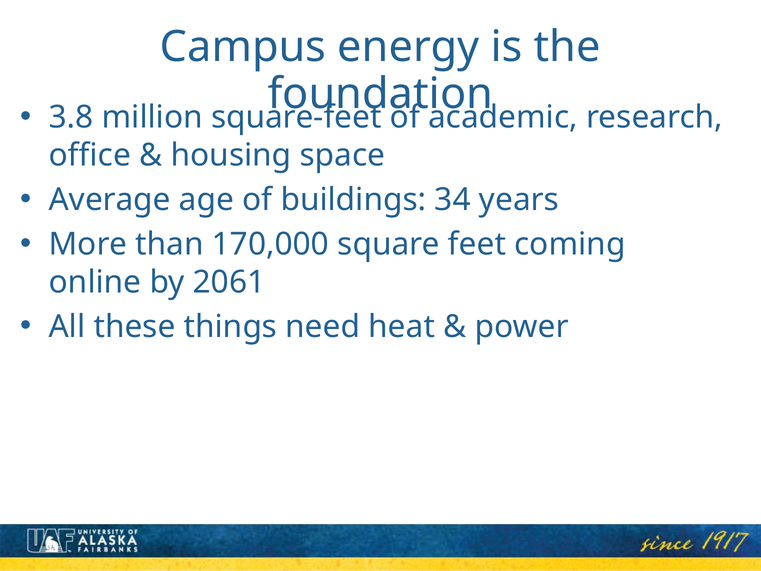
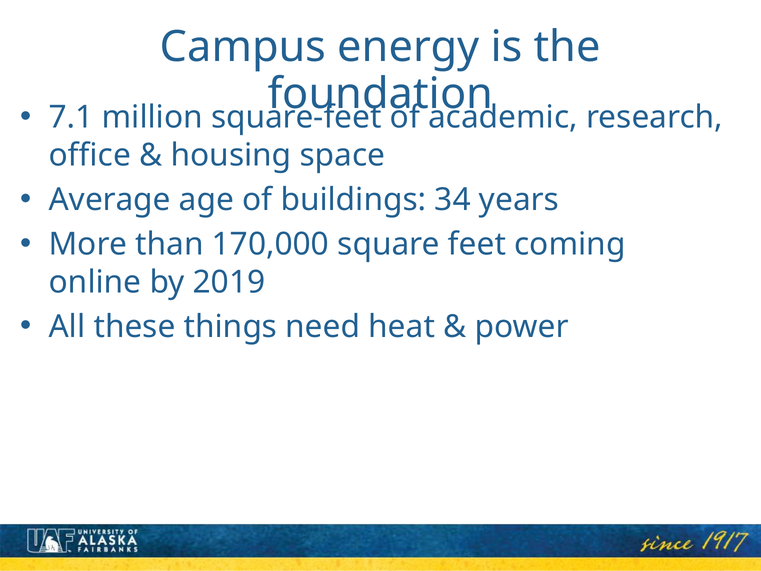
3.8: 3.8 -> 7.1
2061: 2061 -> 2019
